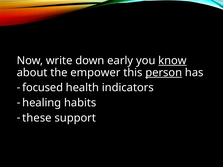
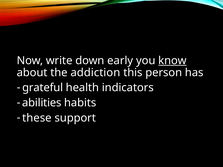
empower: empower -> addiction
person underline: present -> none
focused: focused -> grateful
healing: healing -> abilities
